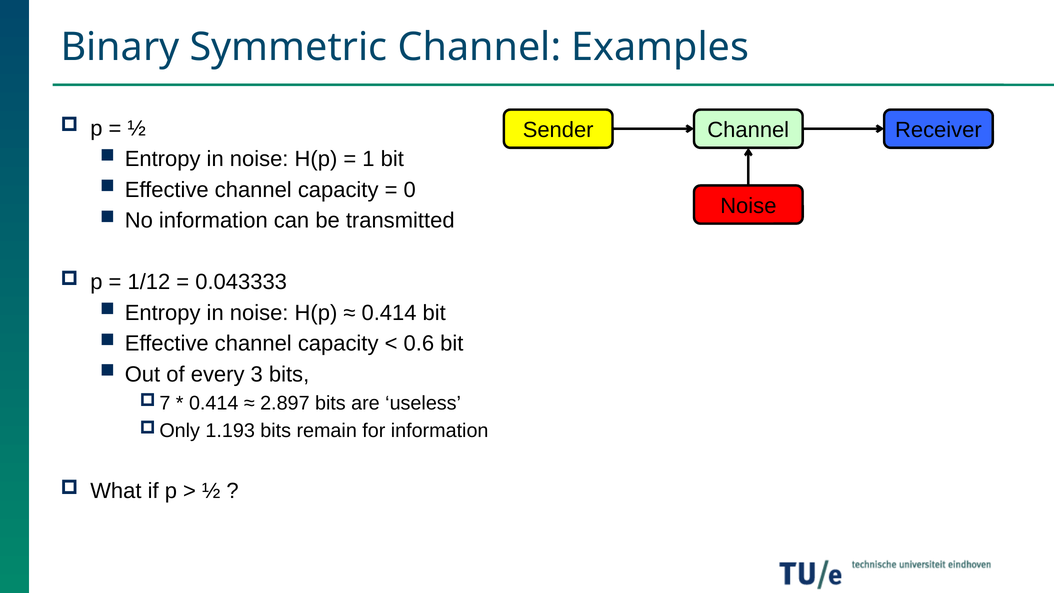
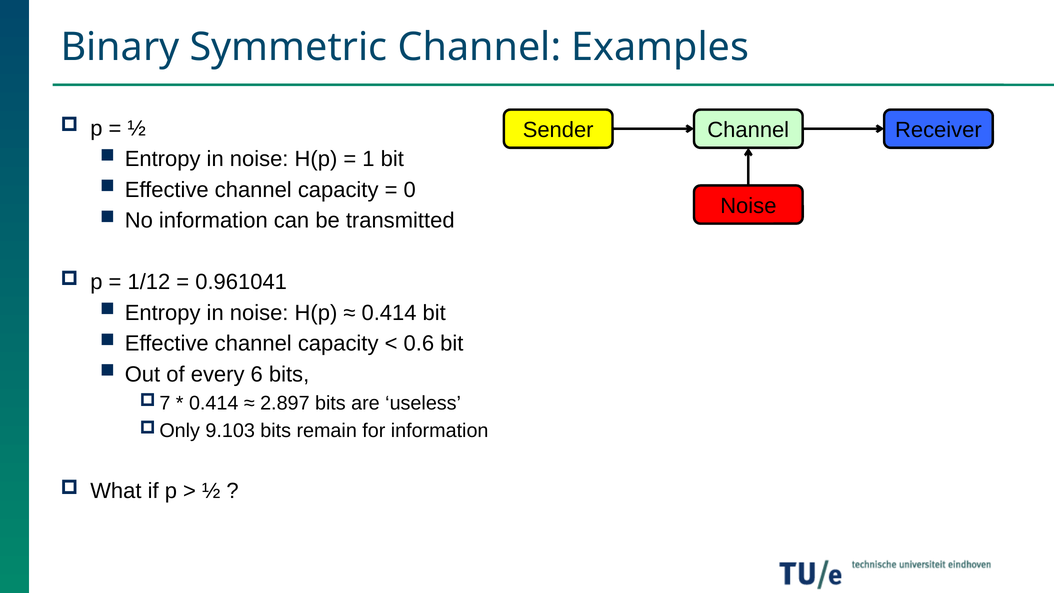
0.043333: 0.043333 -> 0.961041
3: 3 -> 6
1.193: 1.193 -> 9.103
